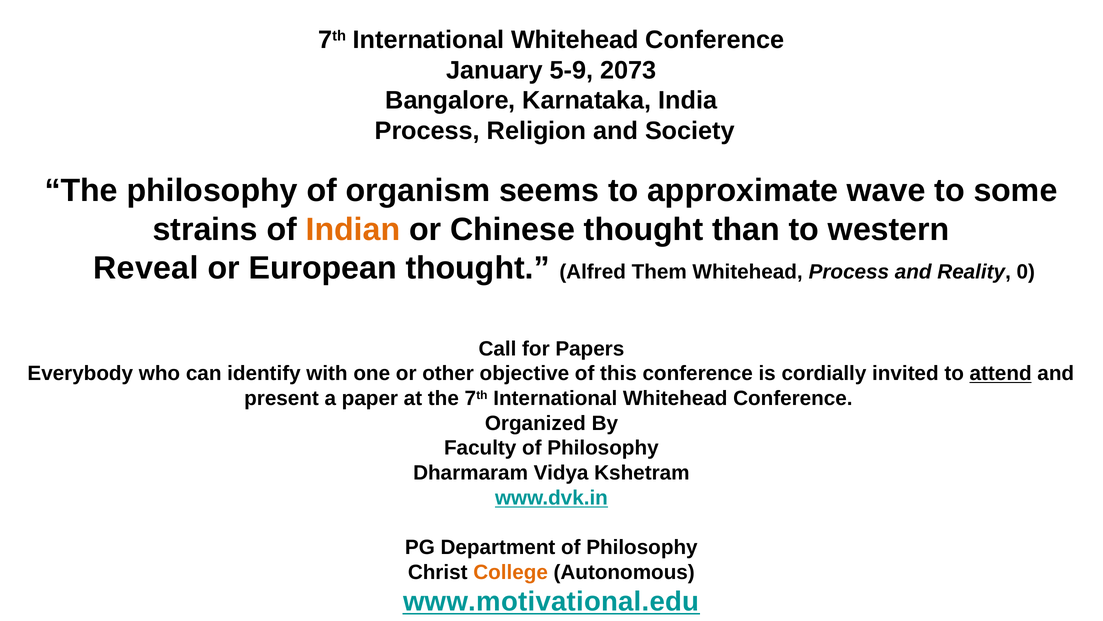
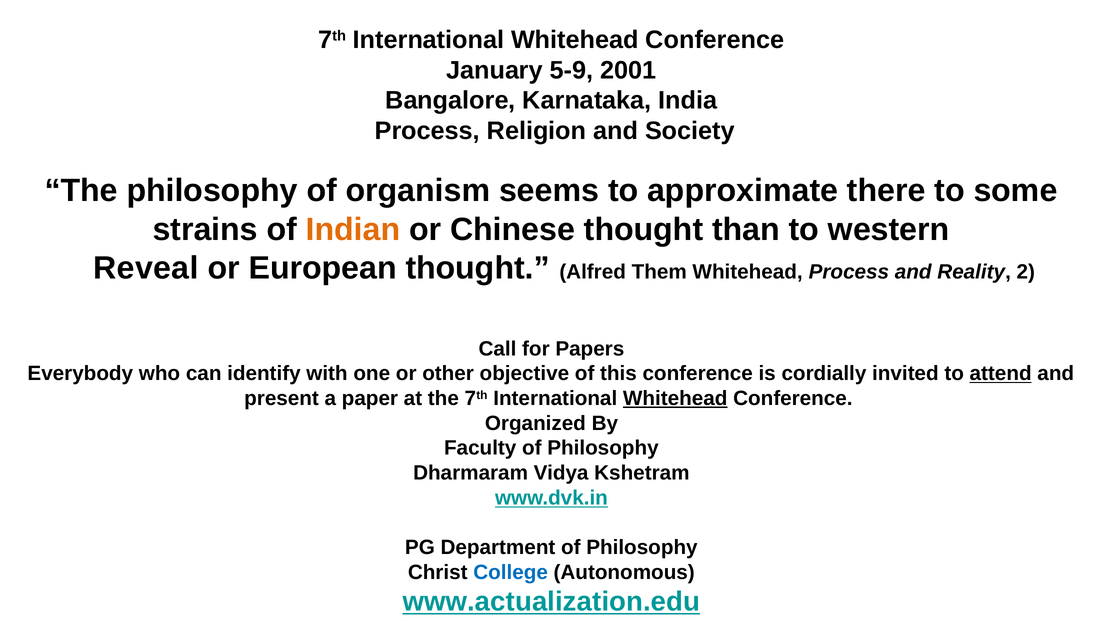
2073: 2073 -> 2001
wave: wave -> there
0: 0 -> 2
Whitehead at (675, 398) underline: none -> present
College colour: orange -> blue
www.motivational.edu: www.motivational.edu -> www.actualization.edu
